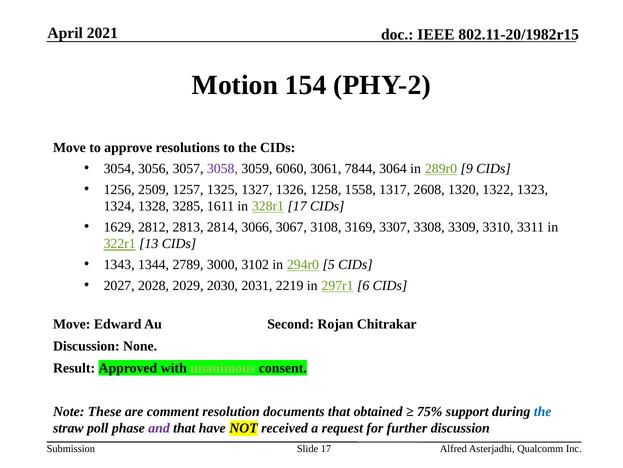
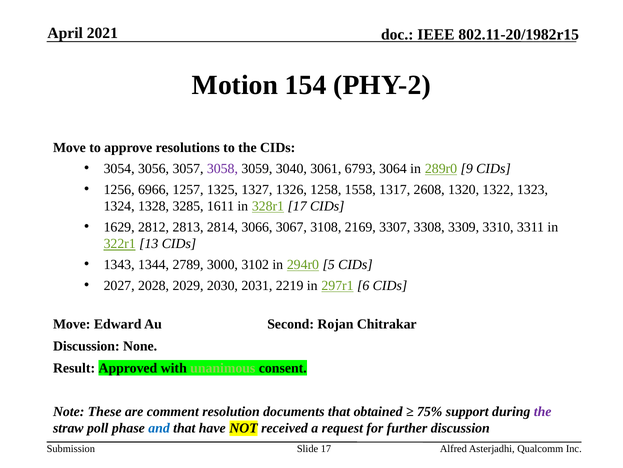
6060: 6060 -> 3040
7844: 7844 -> 6793
2509: 2509 -> 6966
3169: 3169 -> 2169
the at (543, 411) colour: blue -> purple
and colour: purple -> blue
